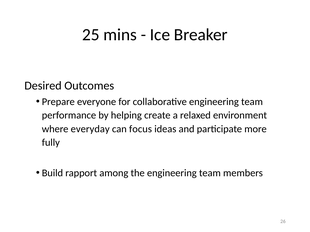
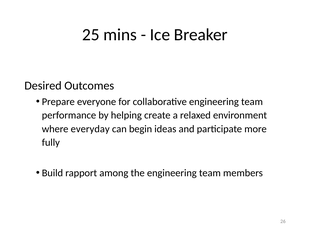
focus: focus -> begin
